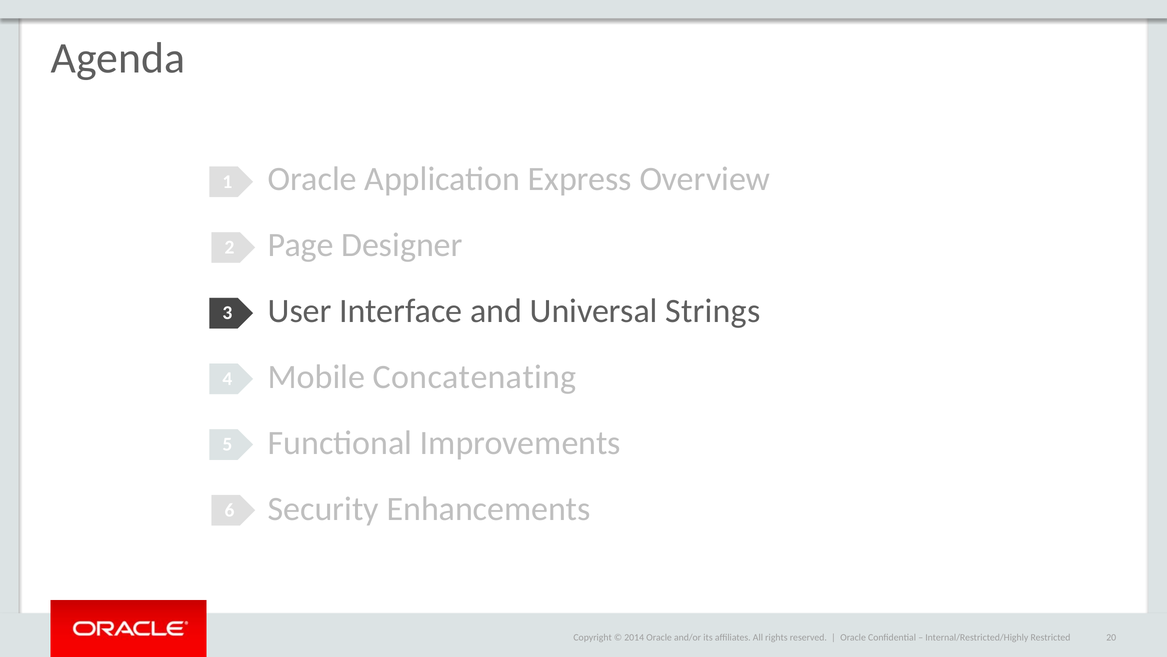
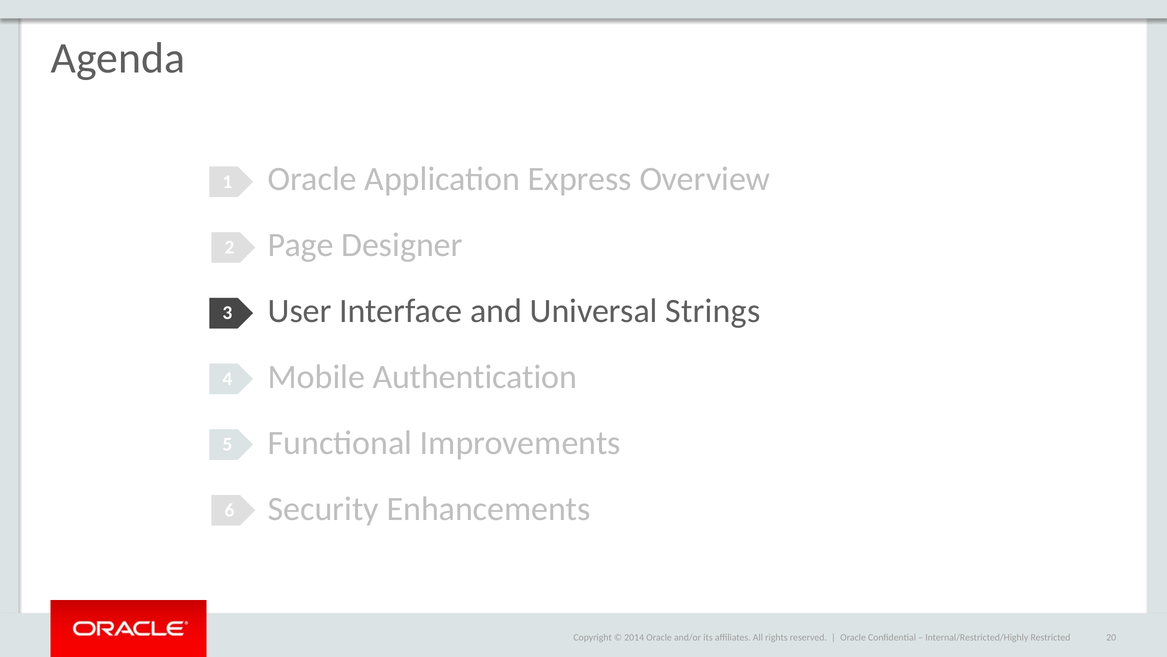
Concatenating: Concatenating -> Authentication
